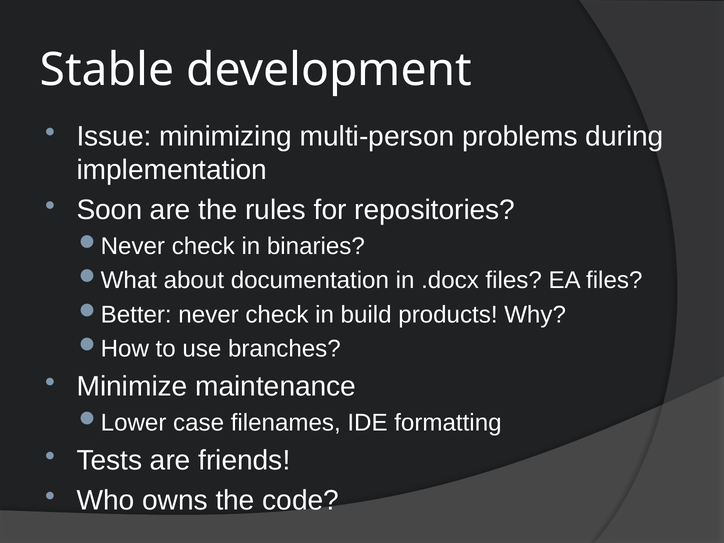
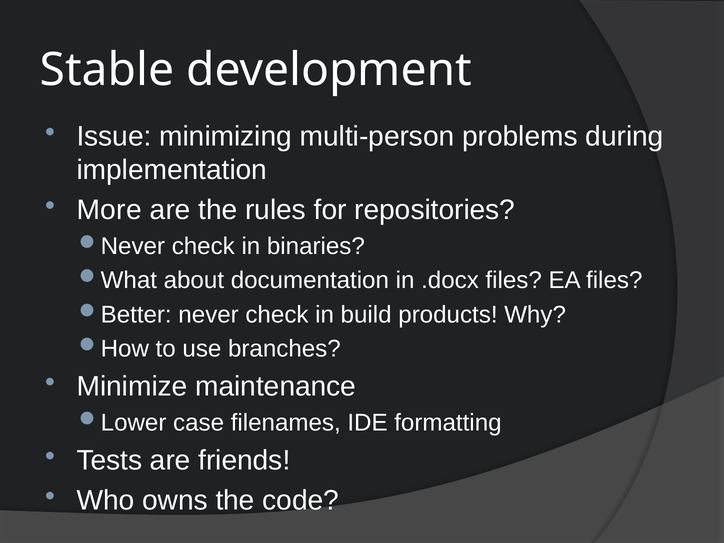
Soon: Soon -> More
